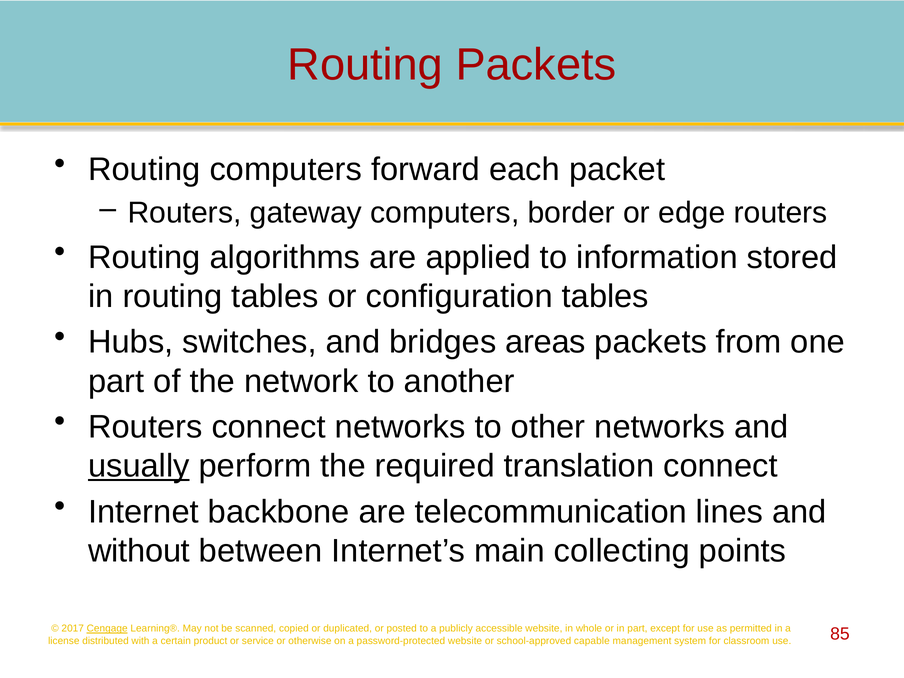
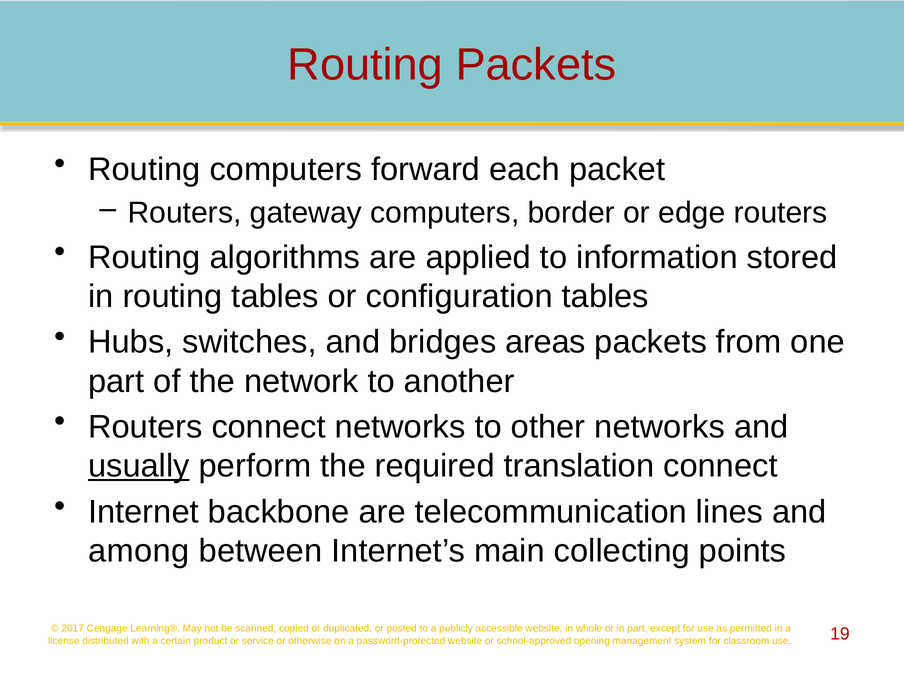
without: without -> among
Cengage underline: present -> none
capable: capable -> opening
85: 85 -> 19
